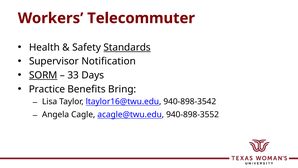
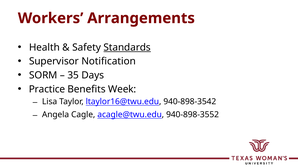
Telecommuter: Telecommuter -> Arrangements
SORM underline: present -> none
33: 33 -> 35
Bring: Bring -> Week
